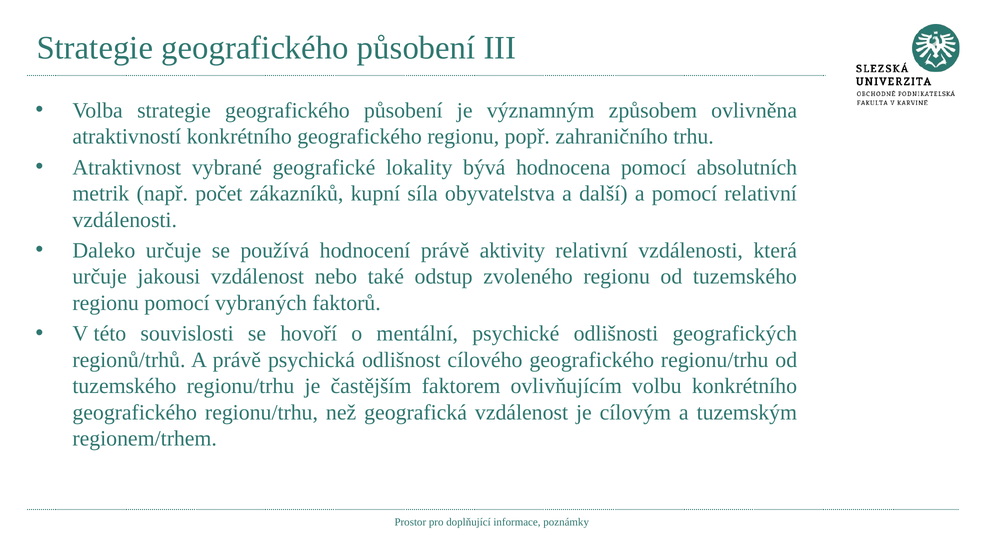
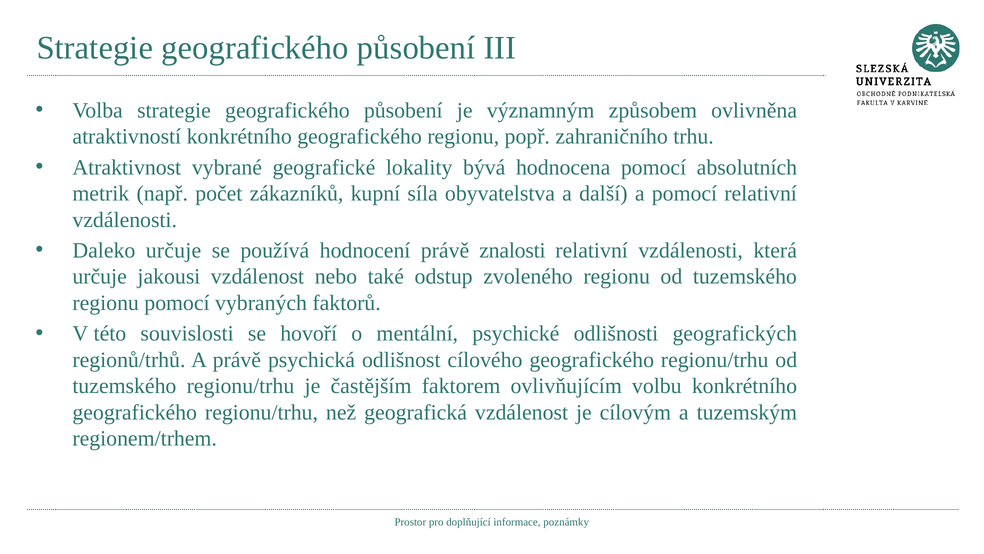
aktivity: aktivity -> znalosti
